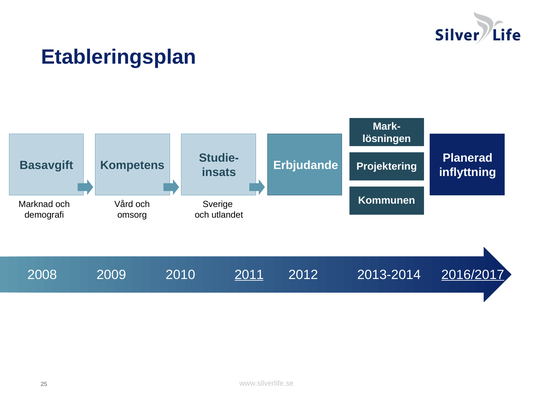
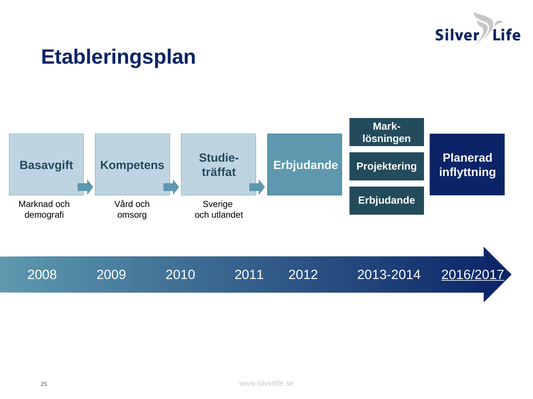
insats: insats -> träffat
Kommunen at (387, 201): Kommunen -> Erbjudande
2011 underline: present -> none
